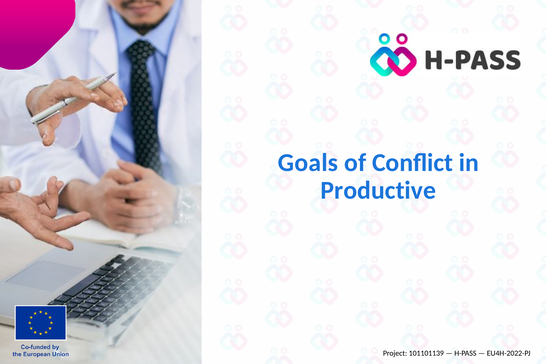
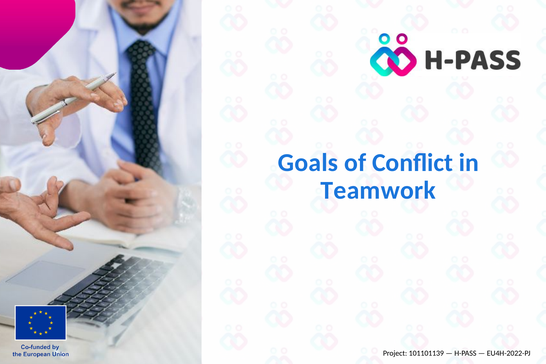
Productive: Productive -> Teamwork
